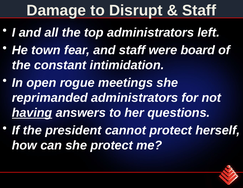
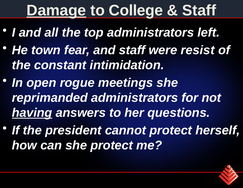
Damage underline: none -> present
Disrupt: Disrupt -> College
board: board -> resist
